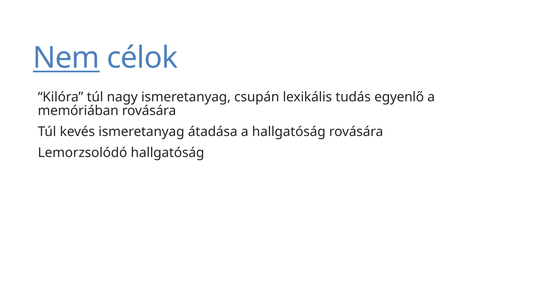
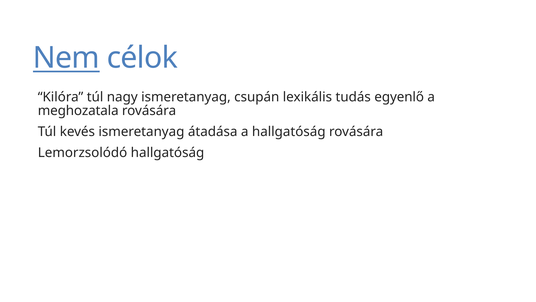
memóriában: memóriában -> meghozatala
